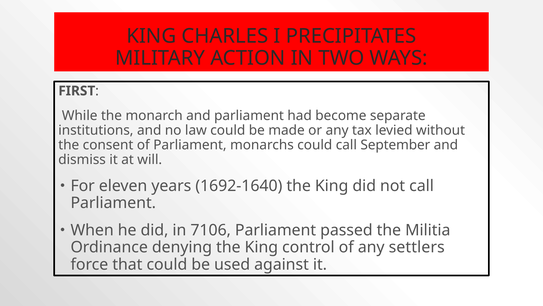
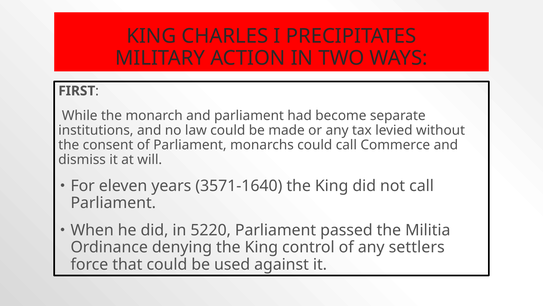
September: September -> Commerce
1692-1640: 1692-1640 -> 3571-1640
7106: 7106 -> 5220
